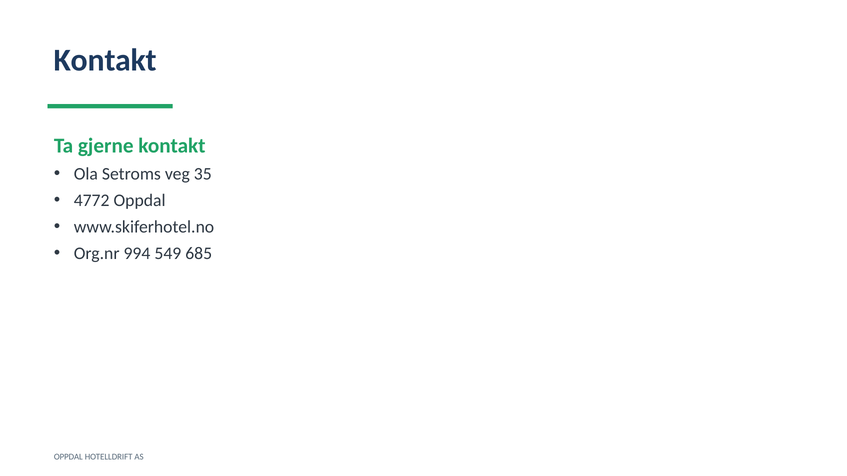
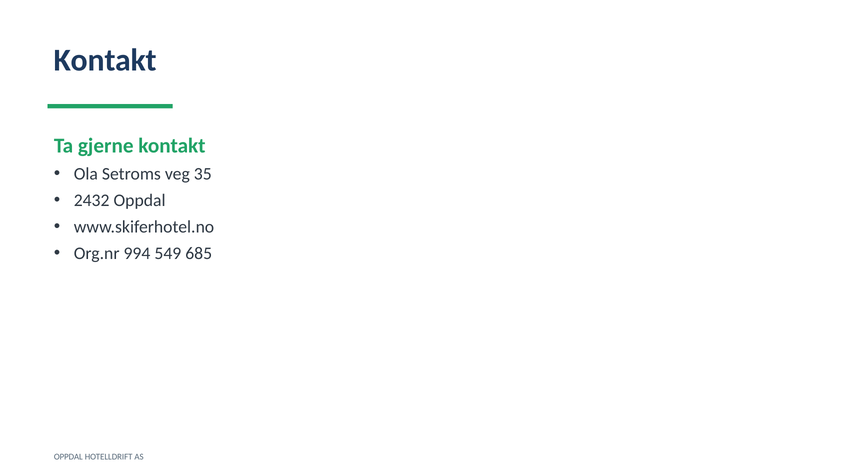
4772: 4772 -> 2432
